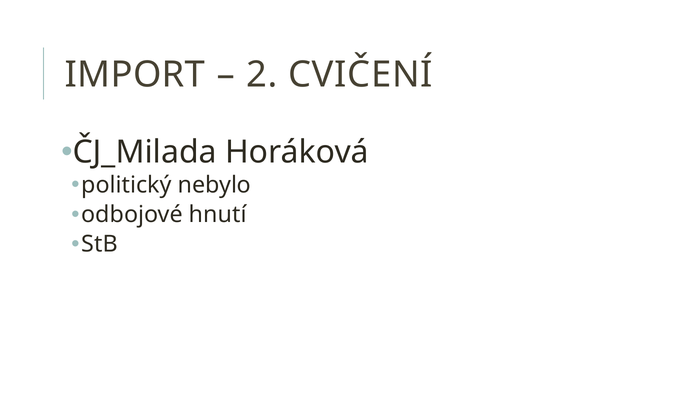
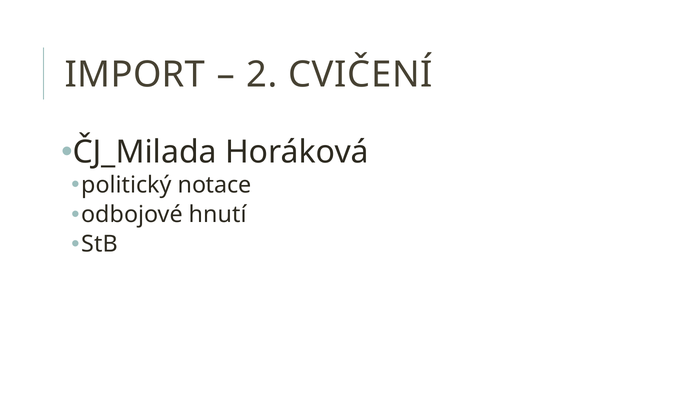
nebylo: nebylo -> notace
